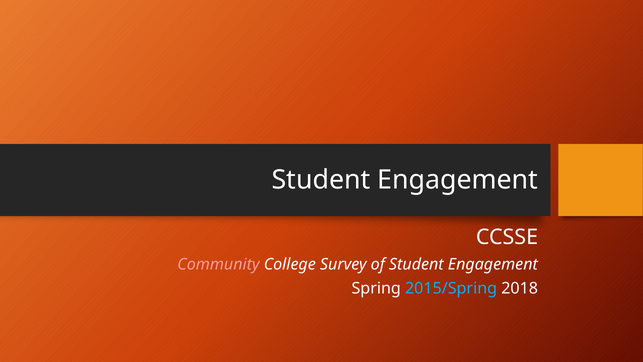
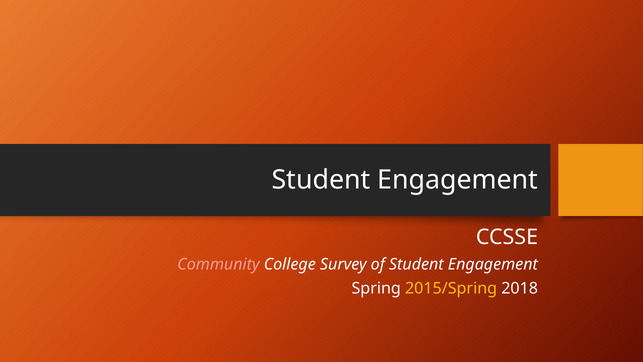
2015/Spring colour: light blue -> yellow
